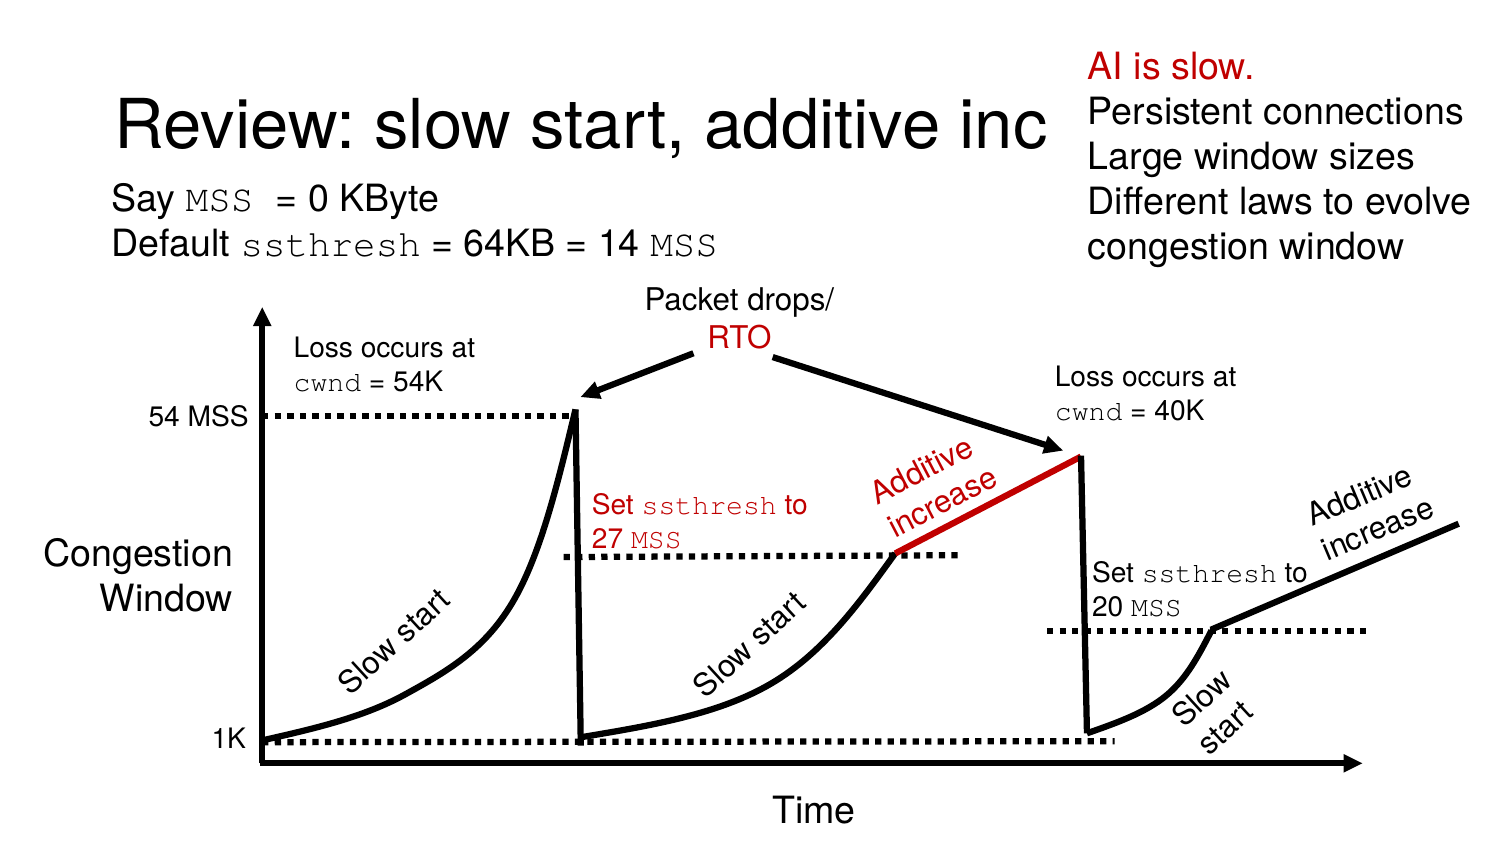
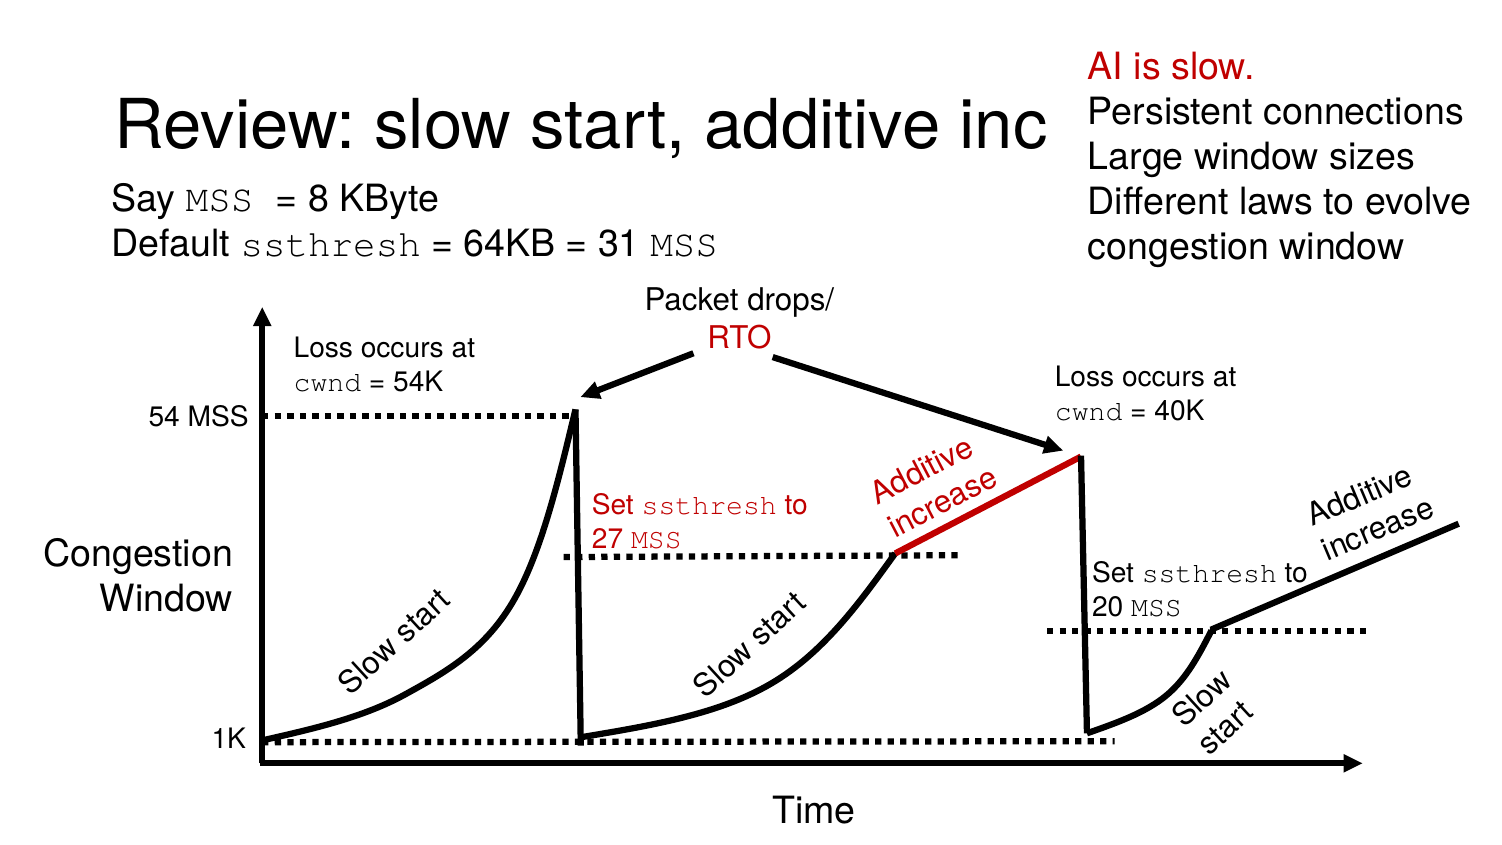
0: 0 -> 8
14: 14 -> 31
